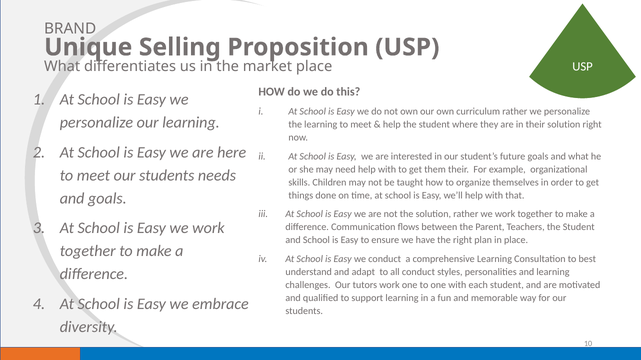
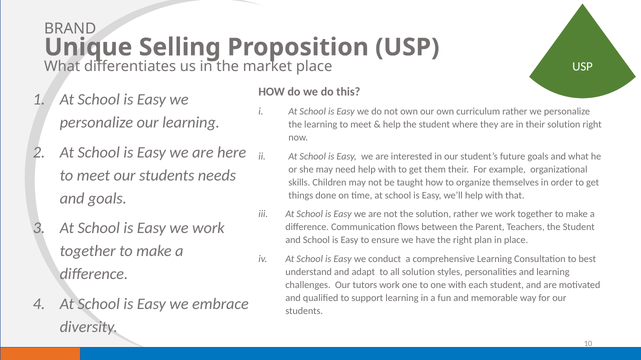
all conduct: conduct -> solution
